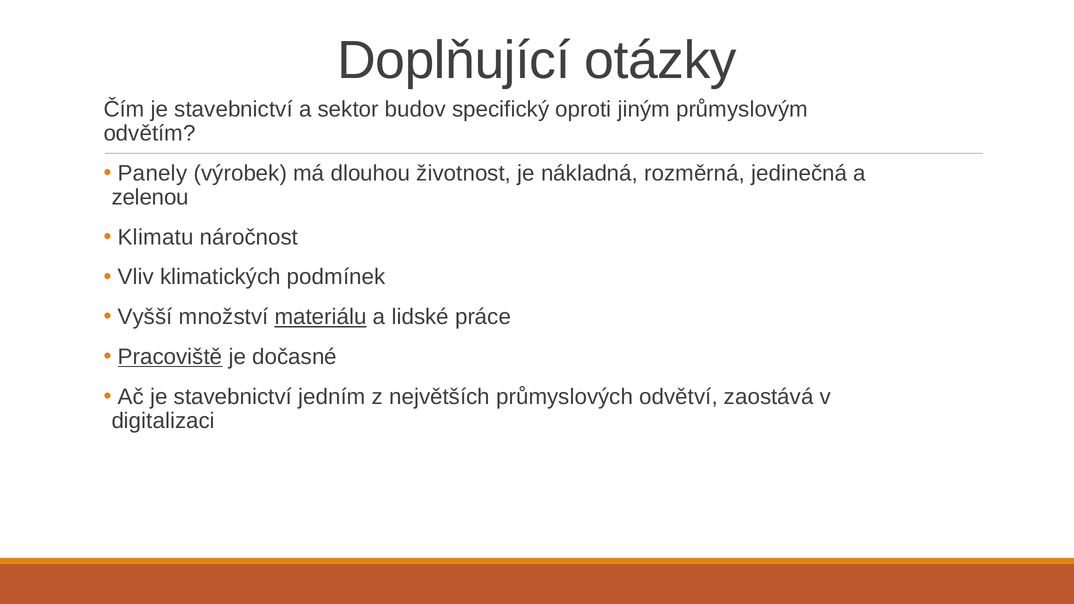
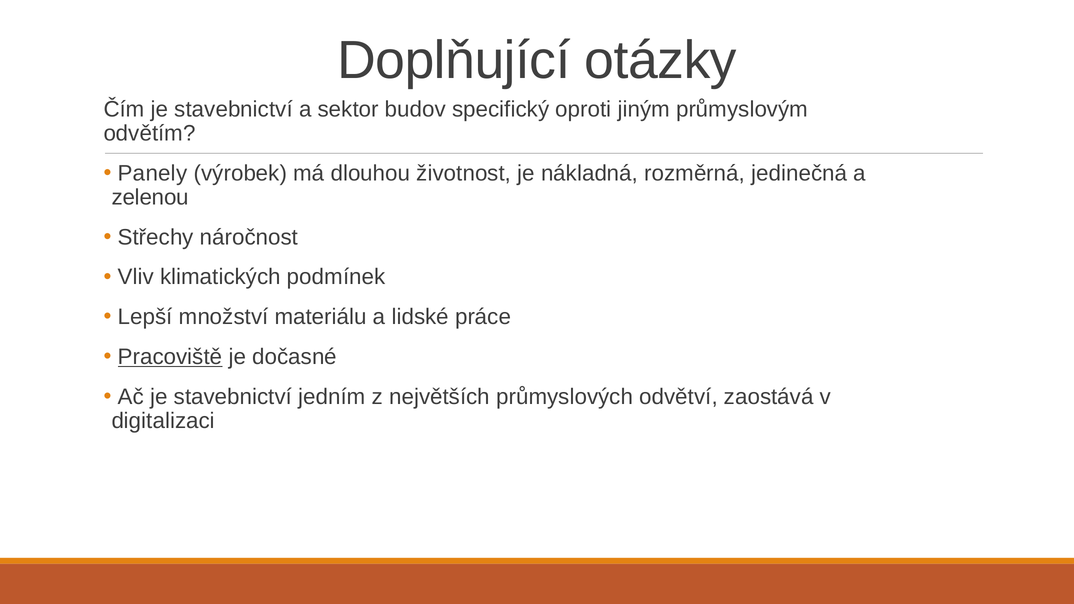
Klimatu: Klimatu -> Střechy
Vyšší: Vyšší -> Lepší
materiálu underline: present -> none
